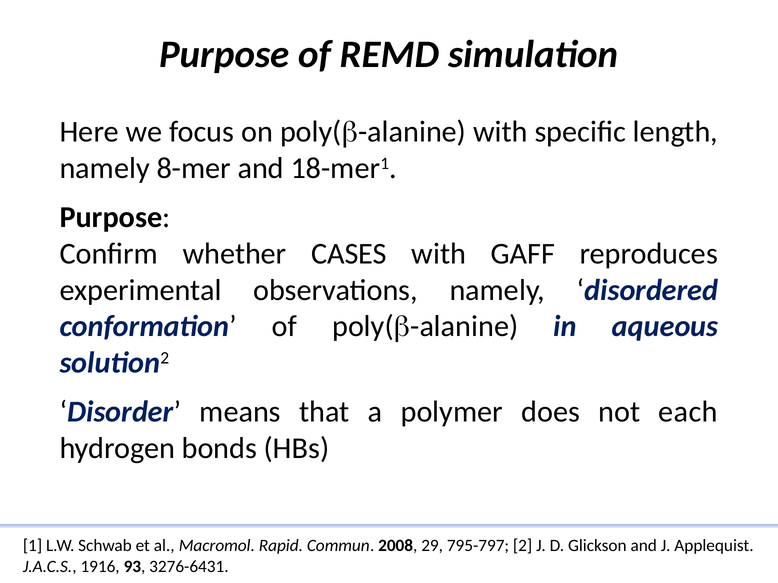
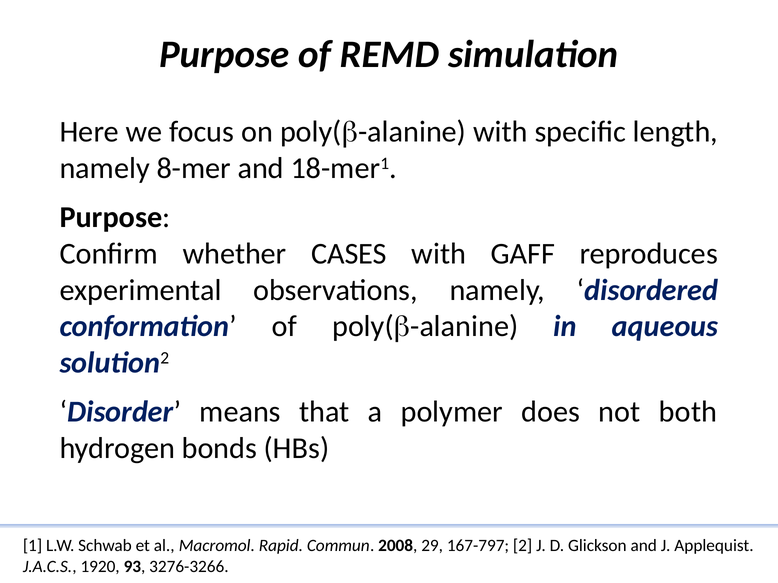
each: each -> both
795-797: 795-797 -> 167-797
1916: 1916 -> 1920
3276-6431: 3276-6431 -> 3276-3266
